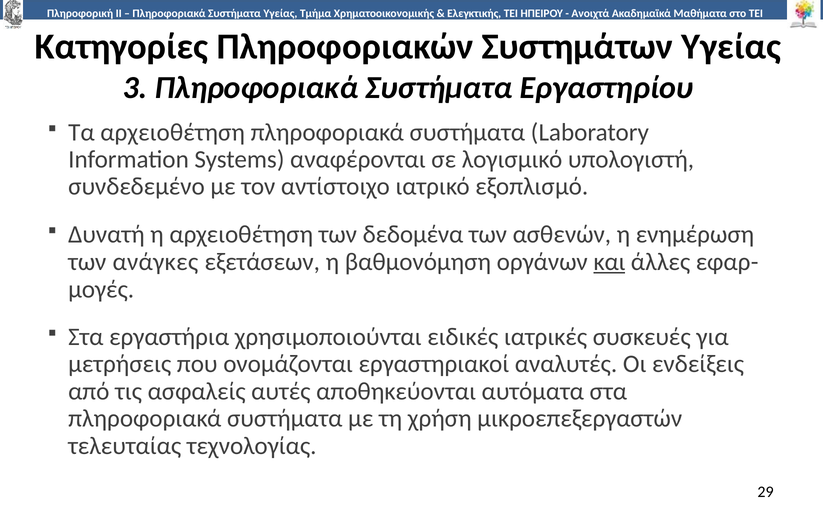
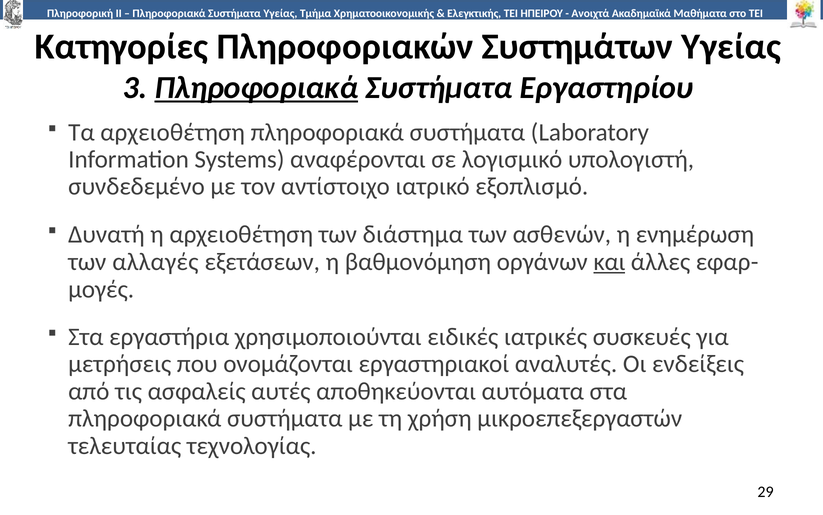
Πληροφοριακά at (256, 88) underline: none -> present
δεδομένα: δεδομένα -> διάστημα
ανάγκες: ανάγκες -> αλλαγές
